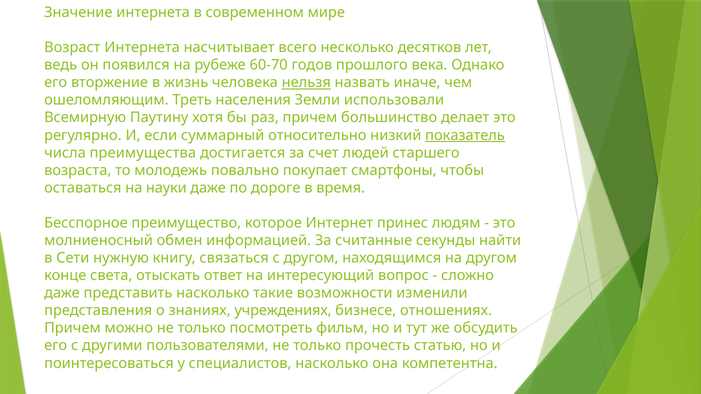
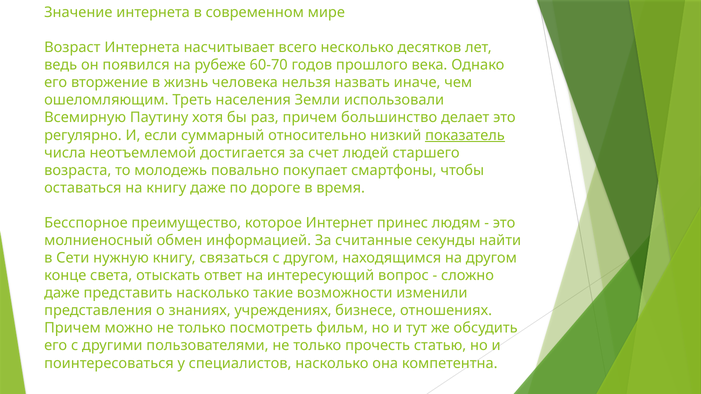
нельзя underline: present -> none
преимущества: преимущества -> неотъемлемой
на науки: науки -> книгу
